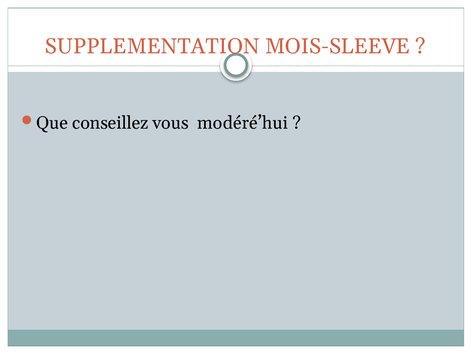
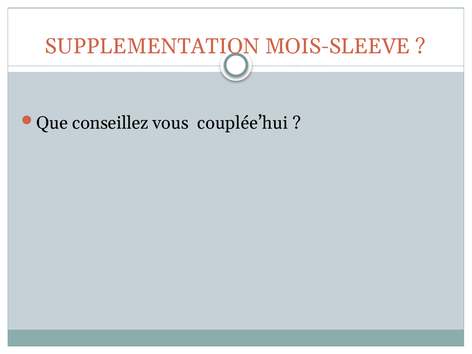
modéré’hui: modéré’hui -> couplée’hui
